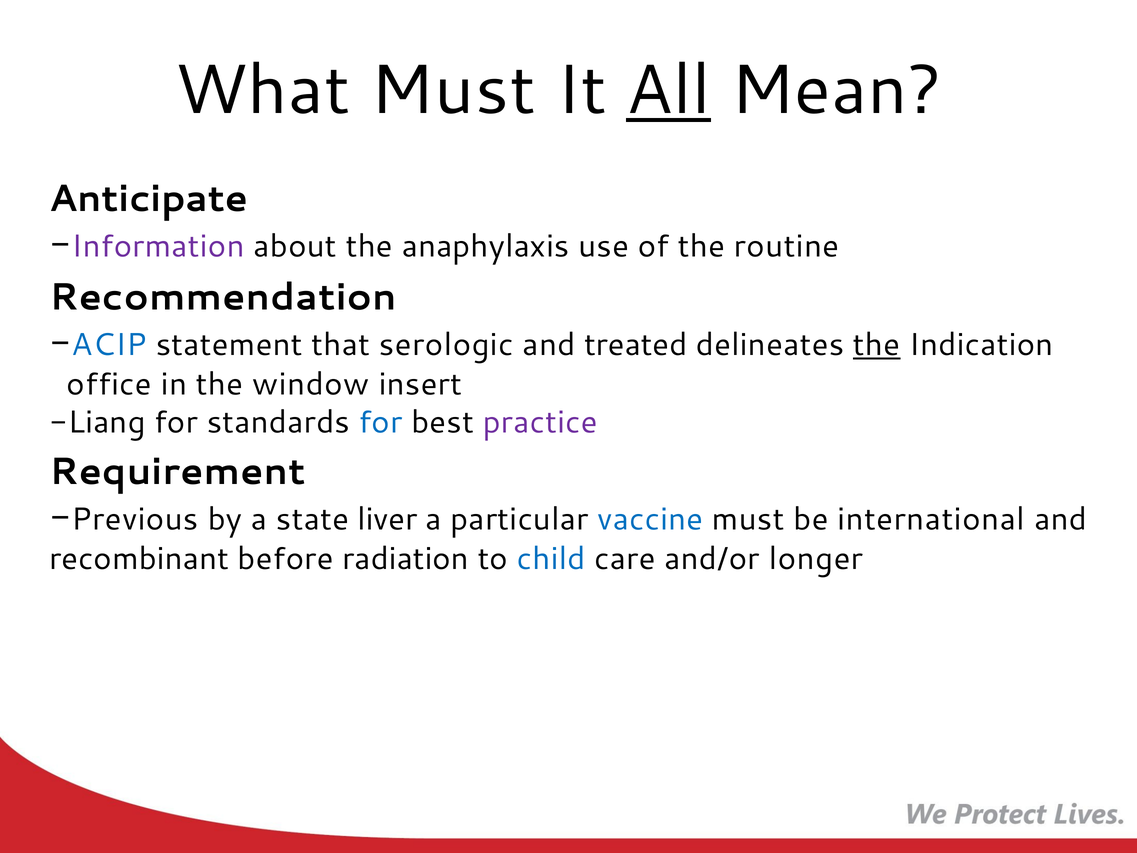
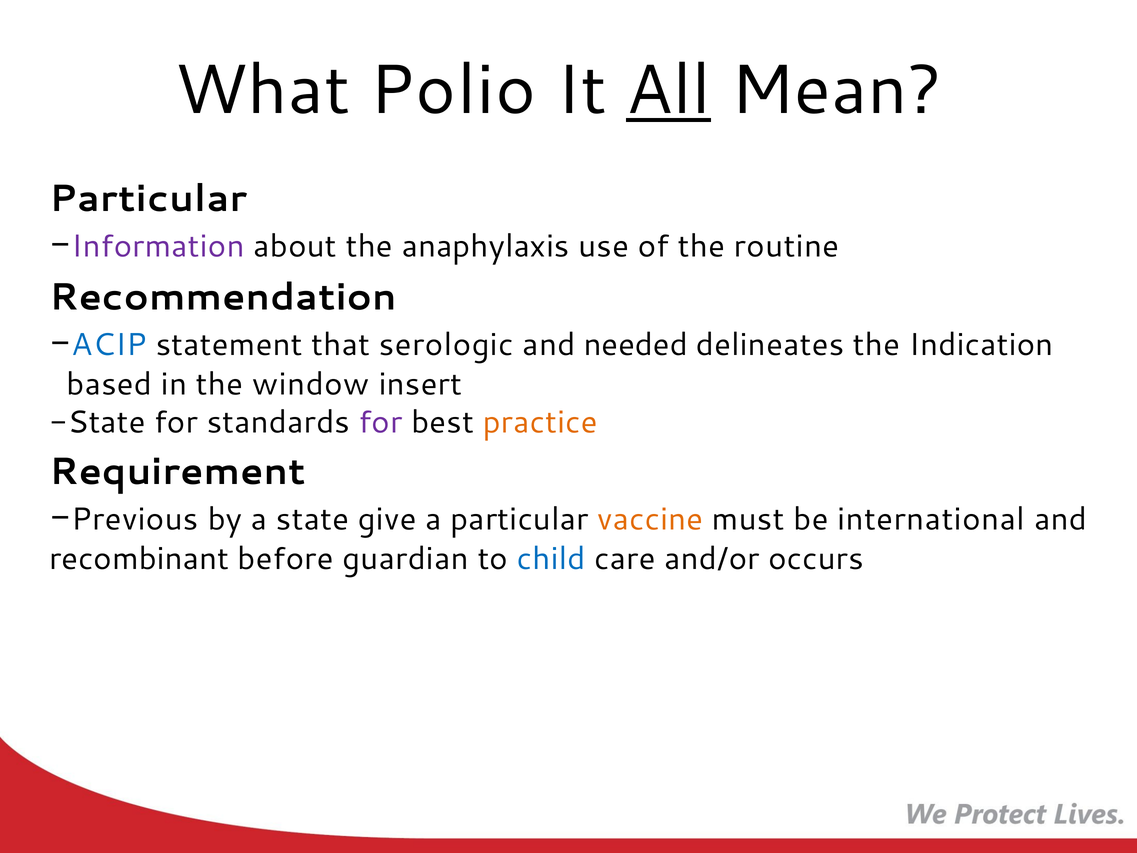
What Must: Must -> Polio
Anticipate at (149, 199): Anticipate -> Particular
treated: treated -> needed
the at (877, 345) underline: present -> none
office: office -> based
Liang at (97, 422): Liang -> State
for at (381, 422) colour: blue -> purple
practice colour: purple -> orange
liver: liver -> give
vaccine colour: blue -> orange
radiation: radiation -> guardian
longer: longer -> occurs
